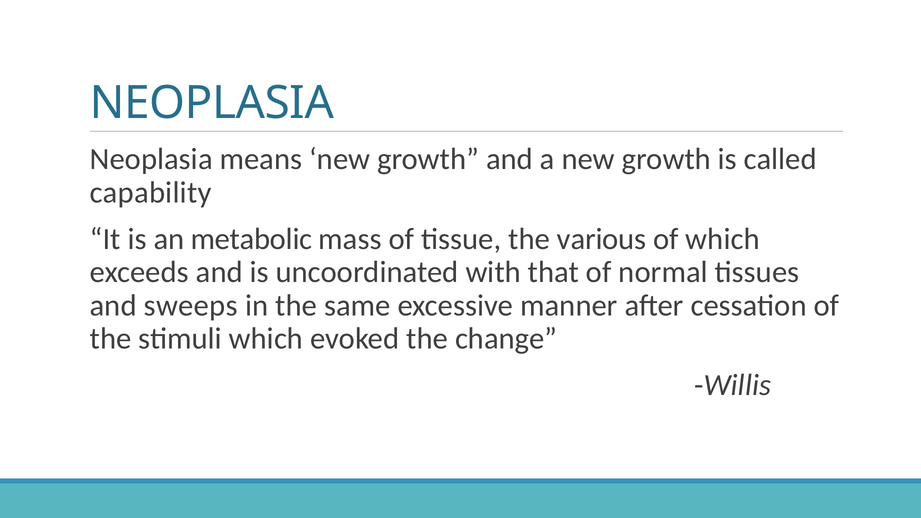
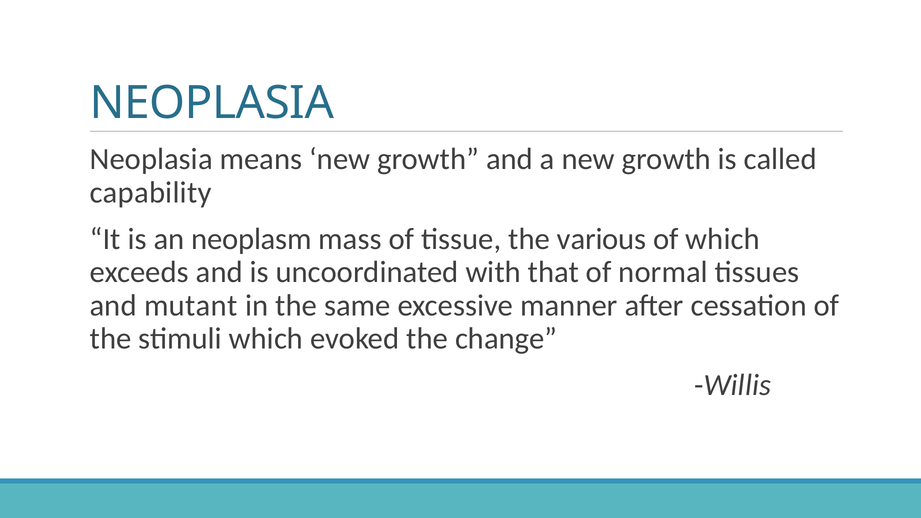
metabolic: metabolic -> neoplasm
sweeps: sweeps -> mutant
